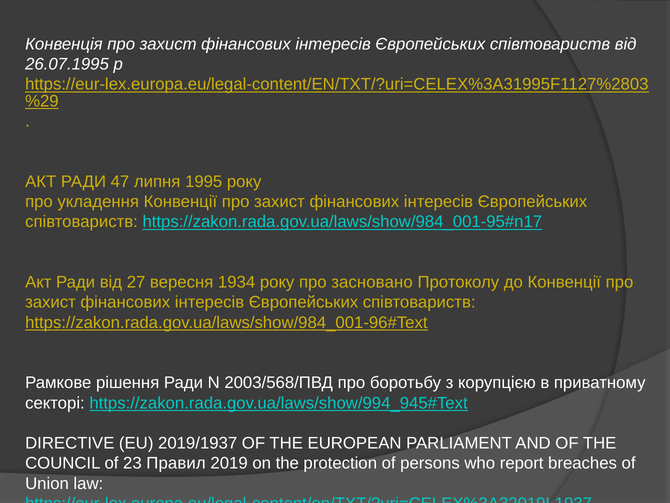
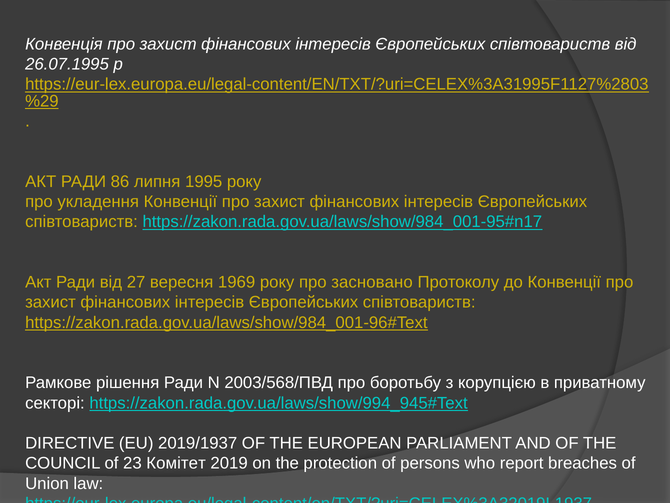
47: 47 -> 86
1934: 1934 -> 1969
Правил: Правил -> Комітет
